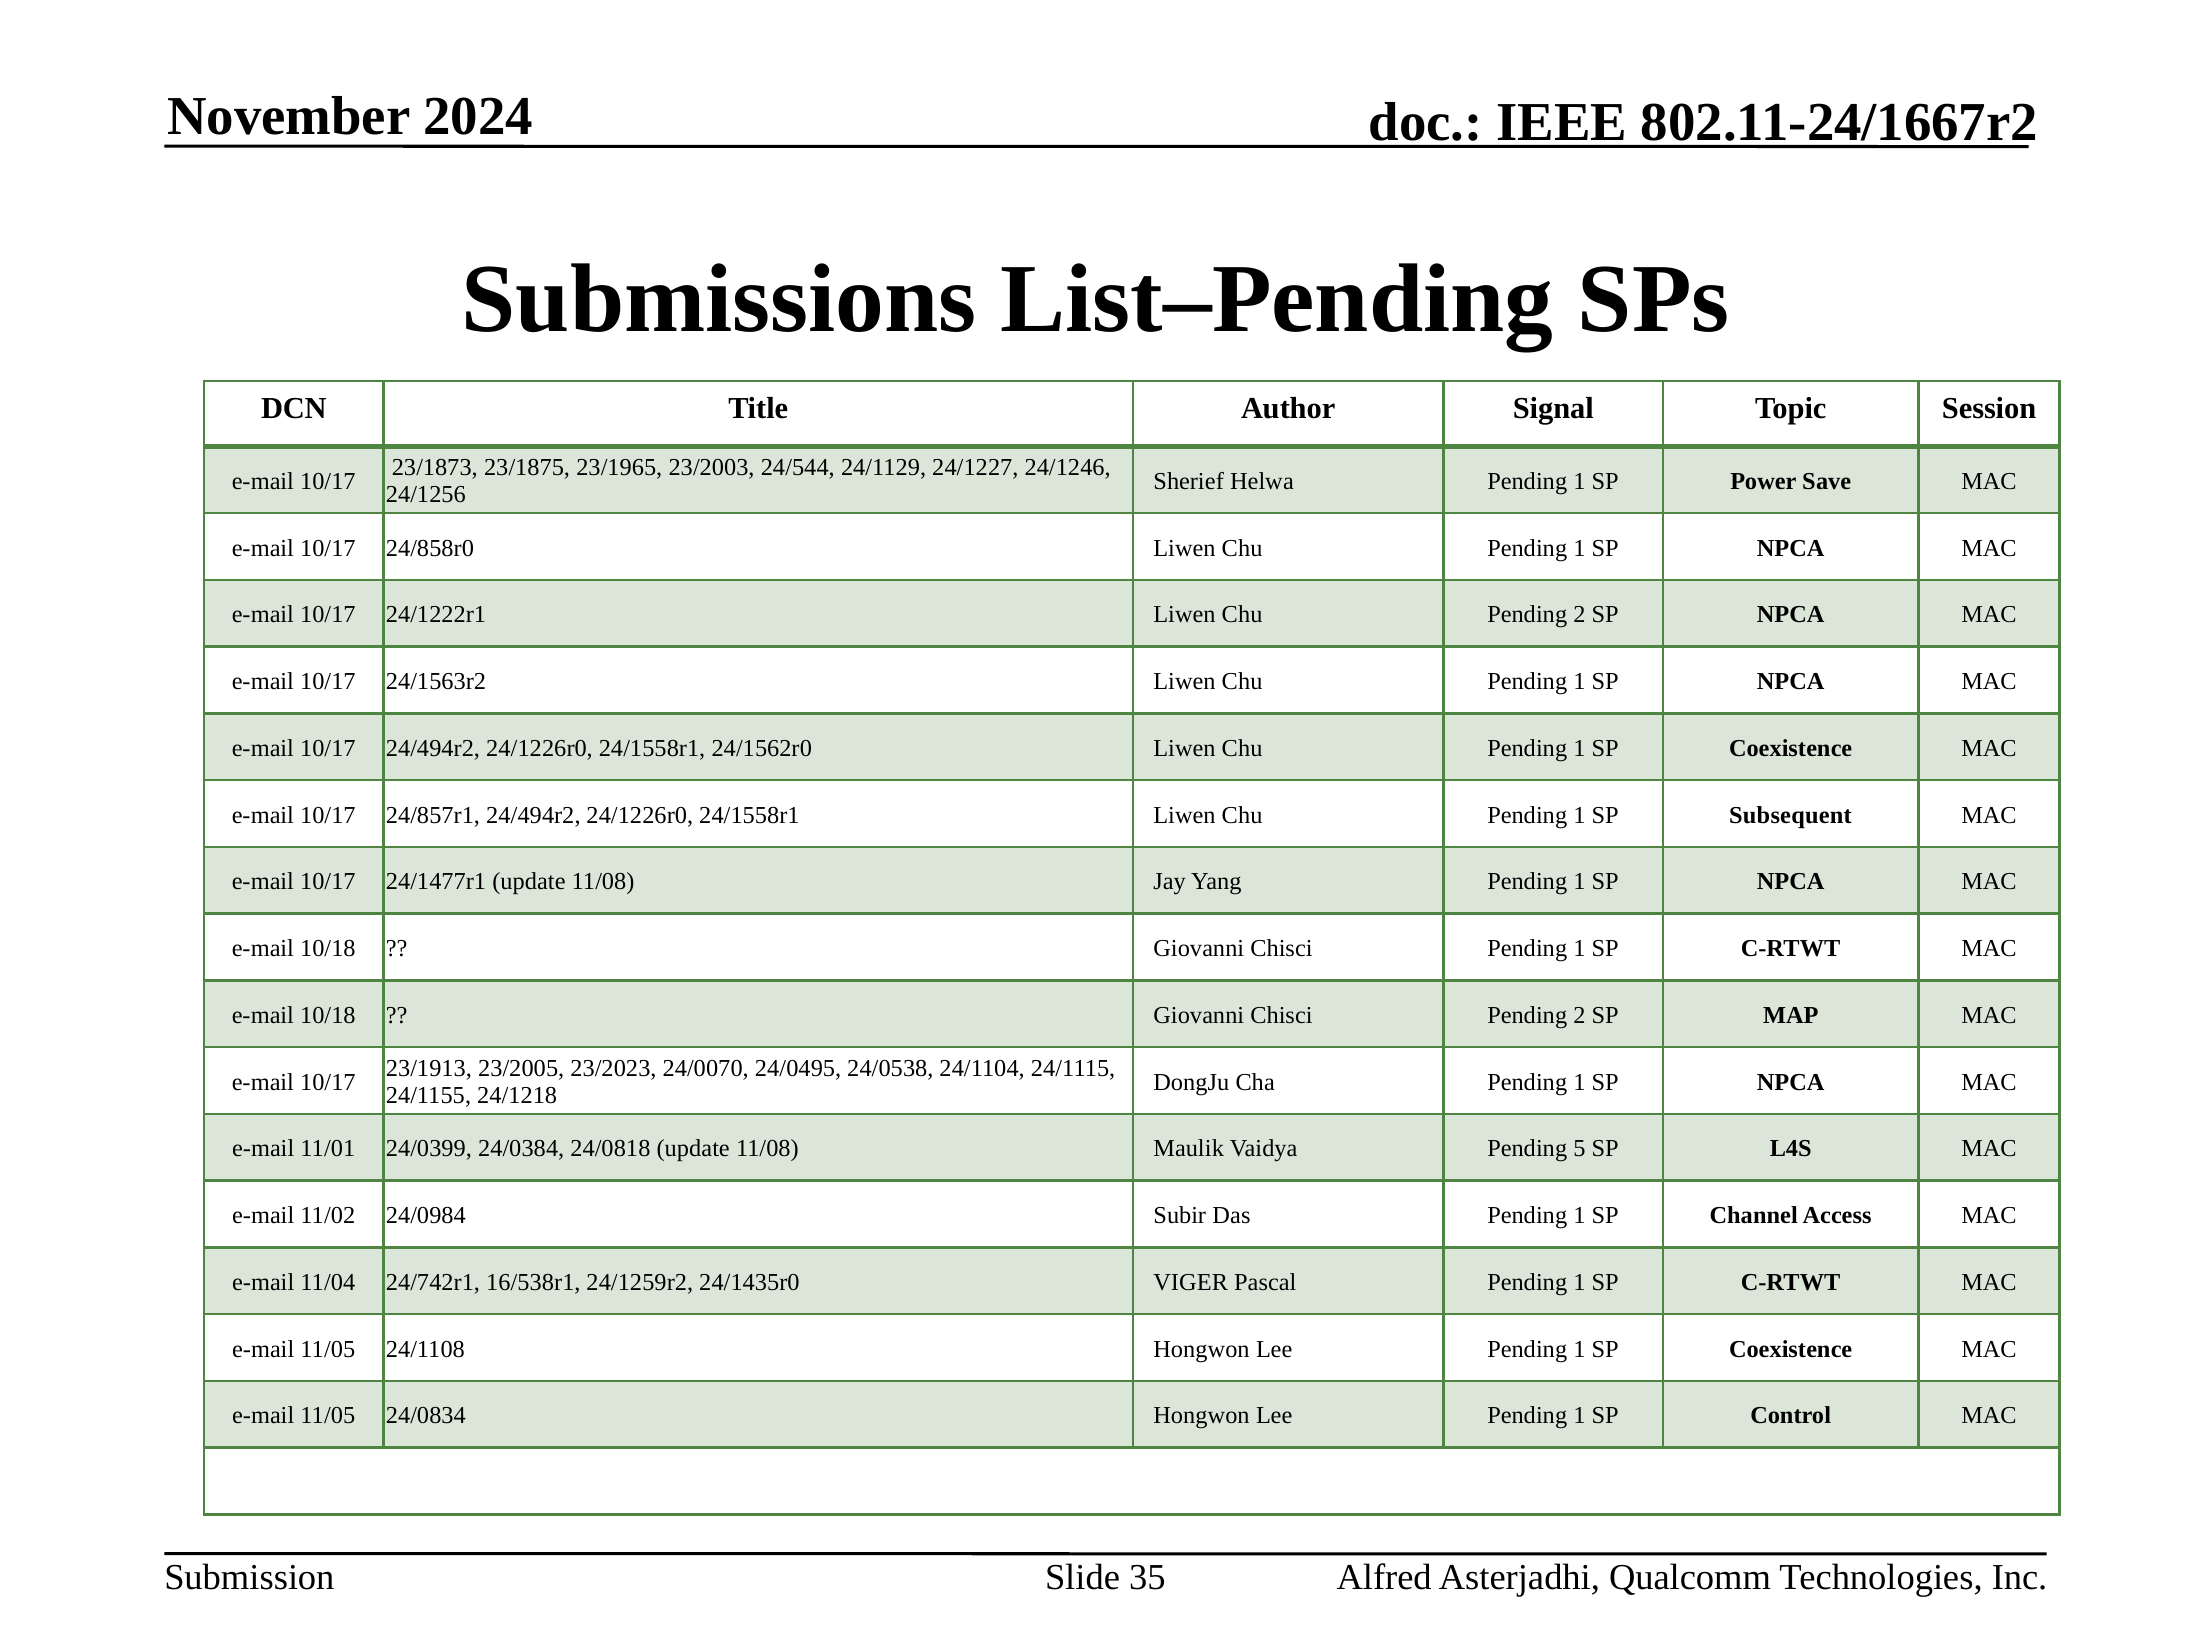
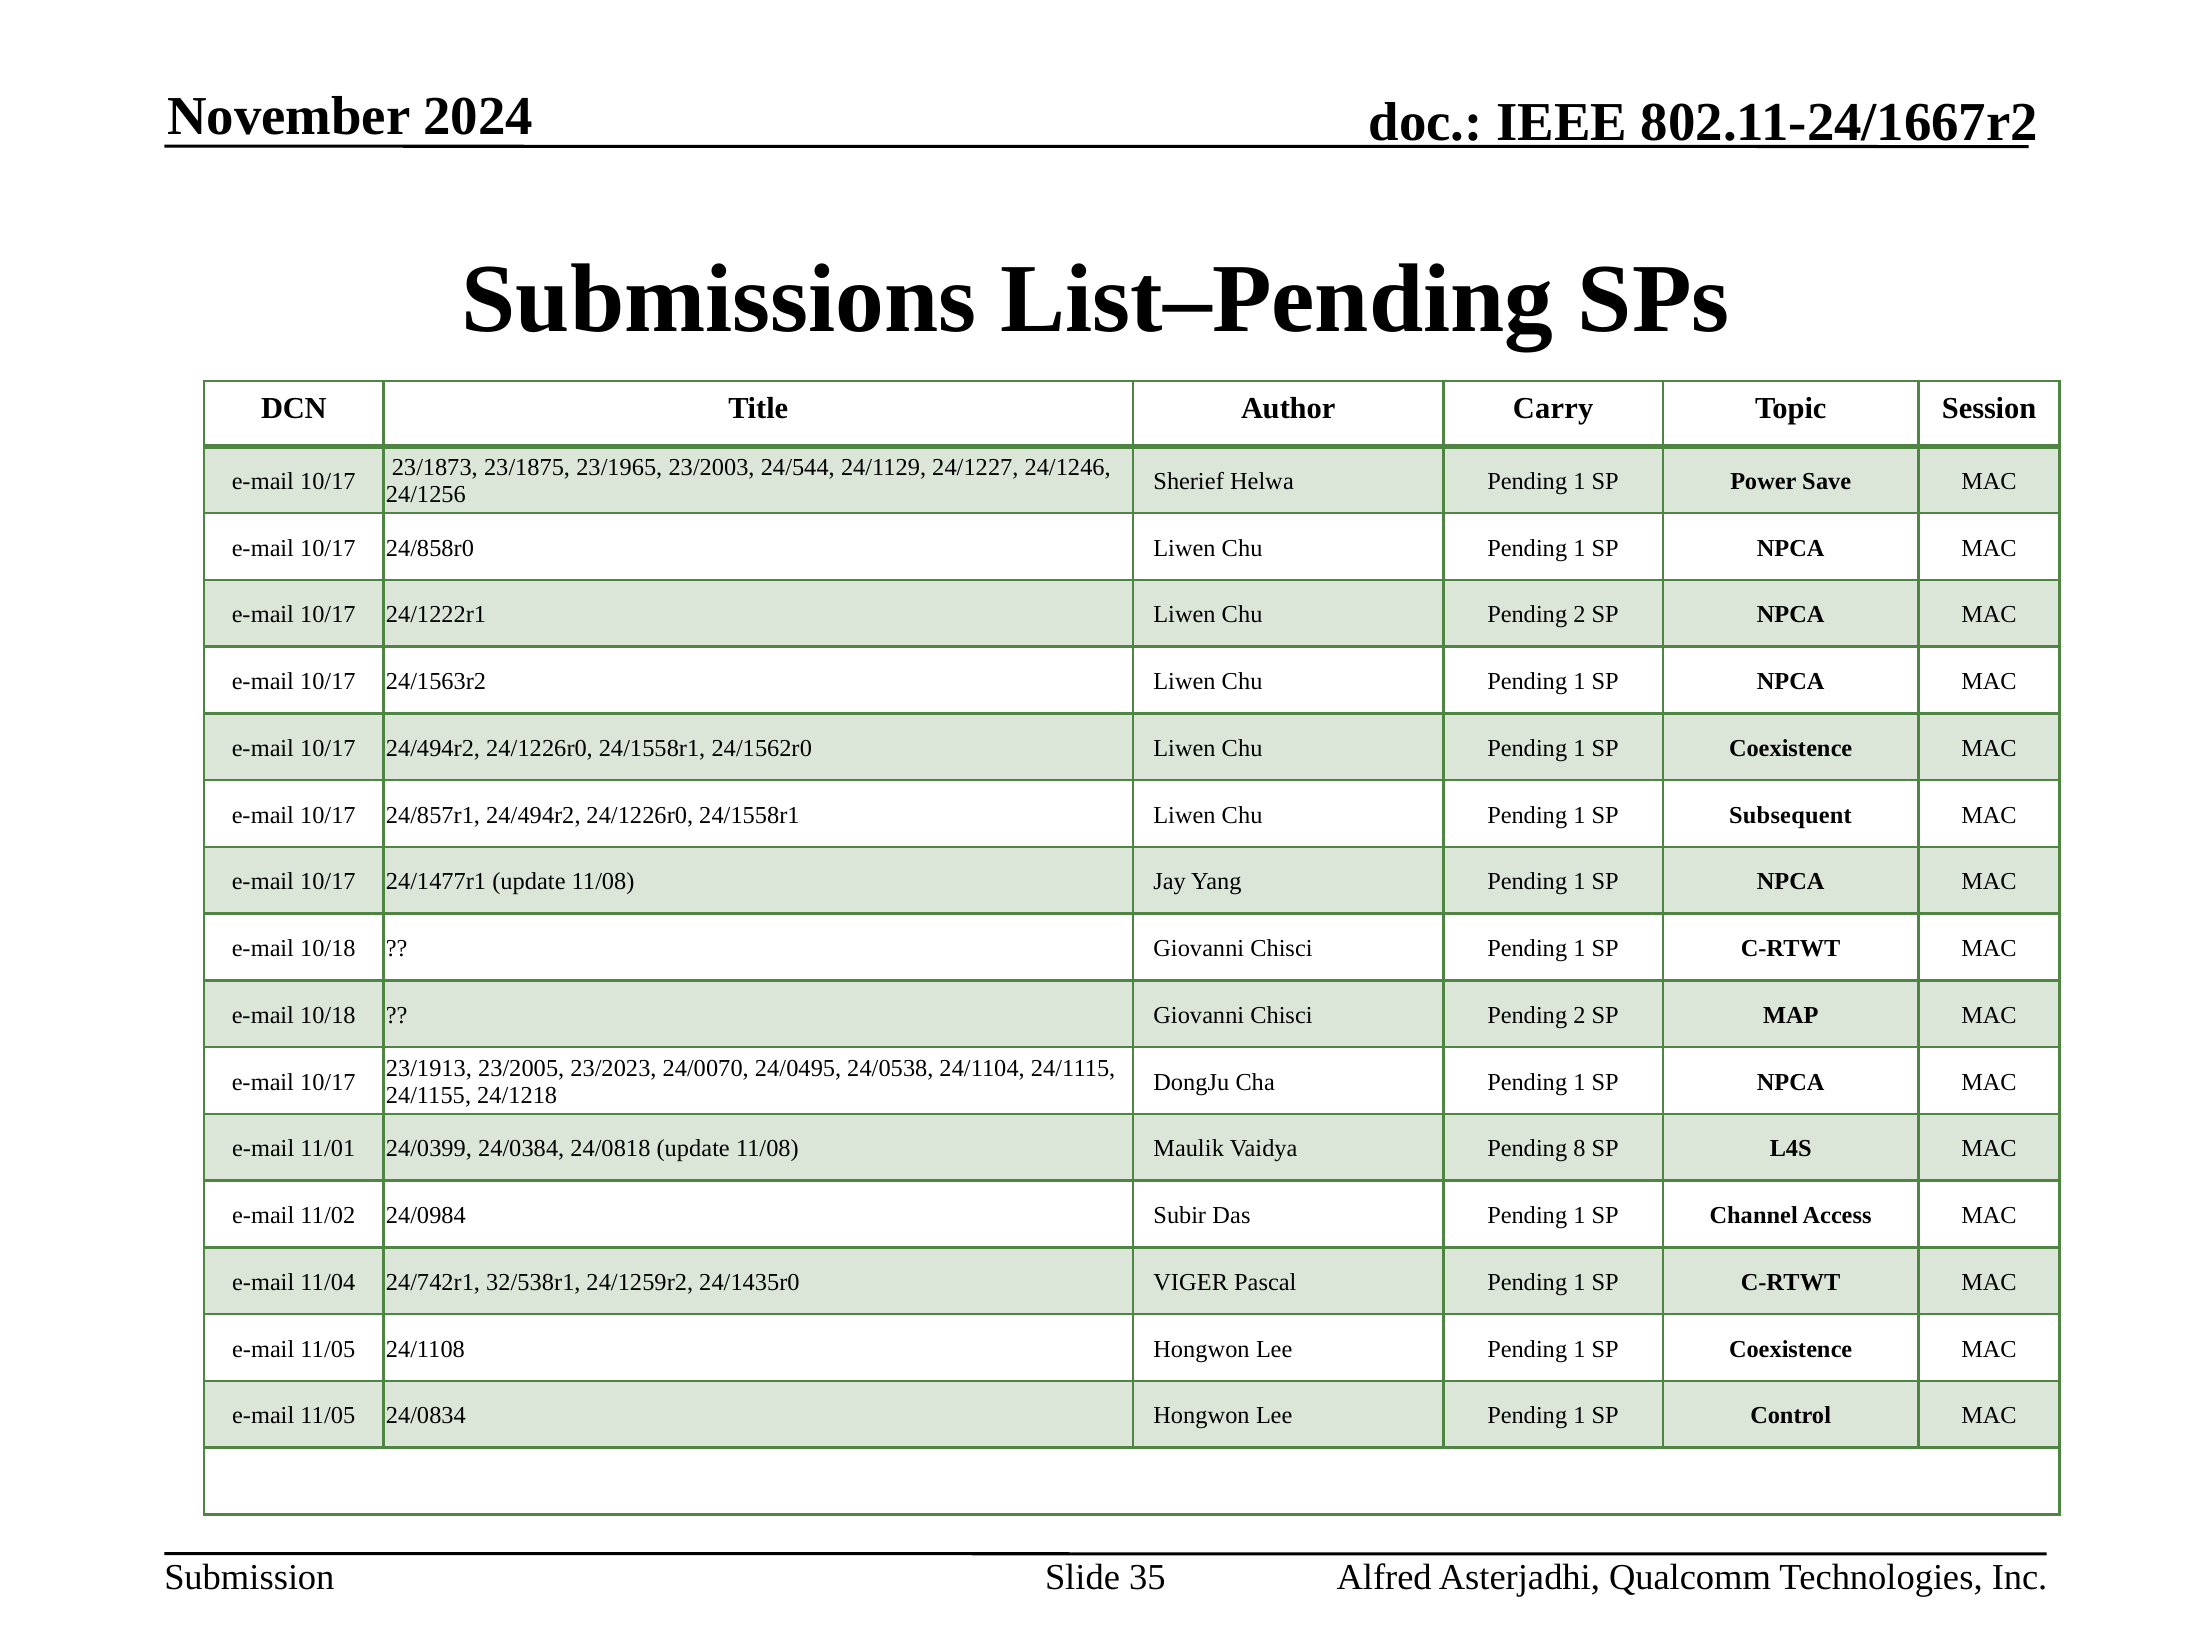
Signal: Signal -> Carry
5: 5 -> 8
16/538r1: 16/538r1 -> 32/538r1
